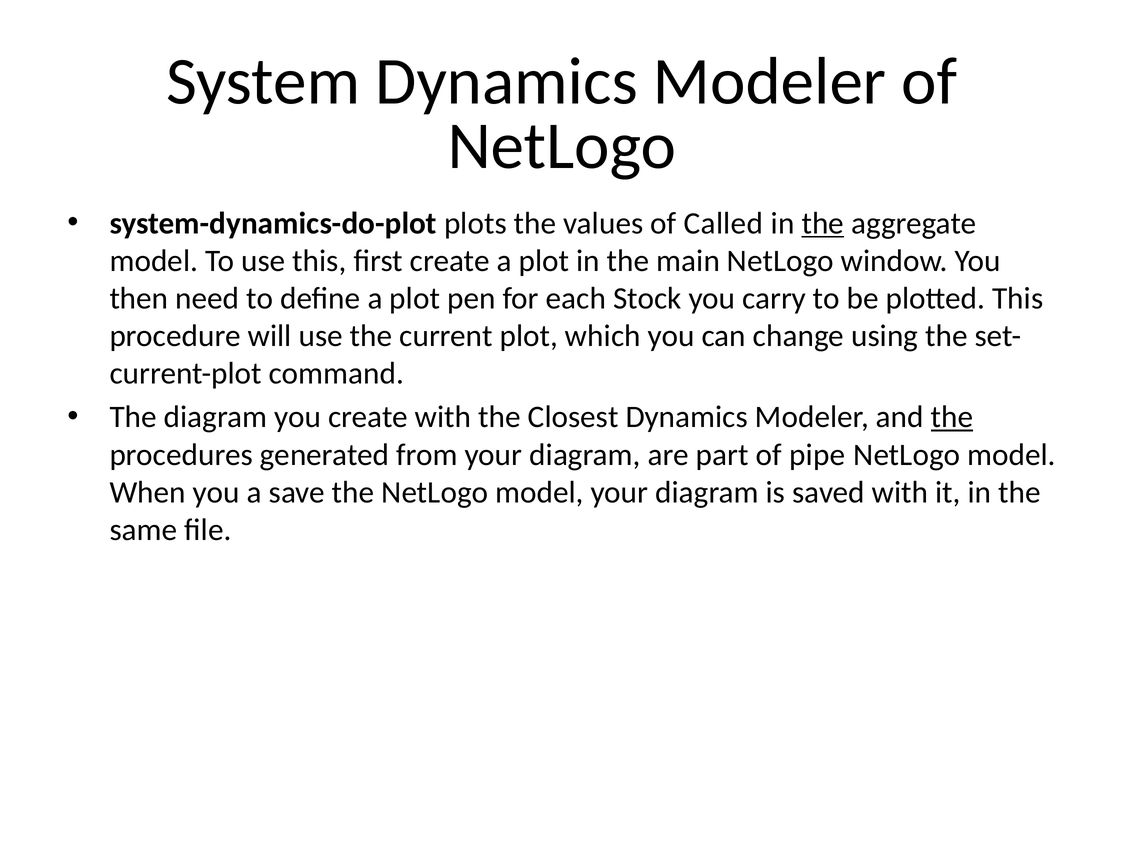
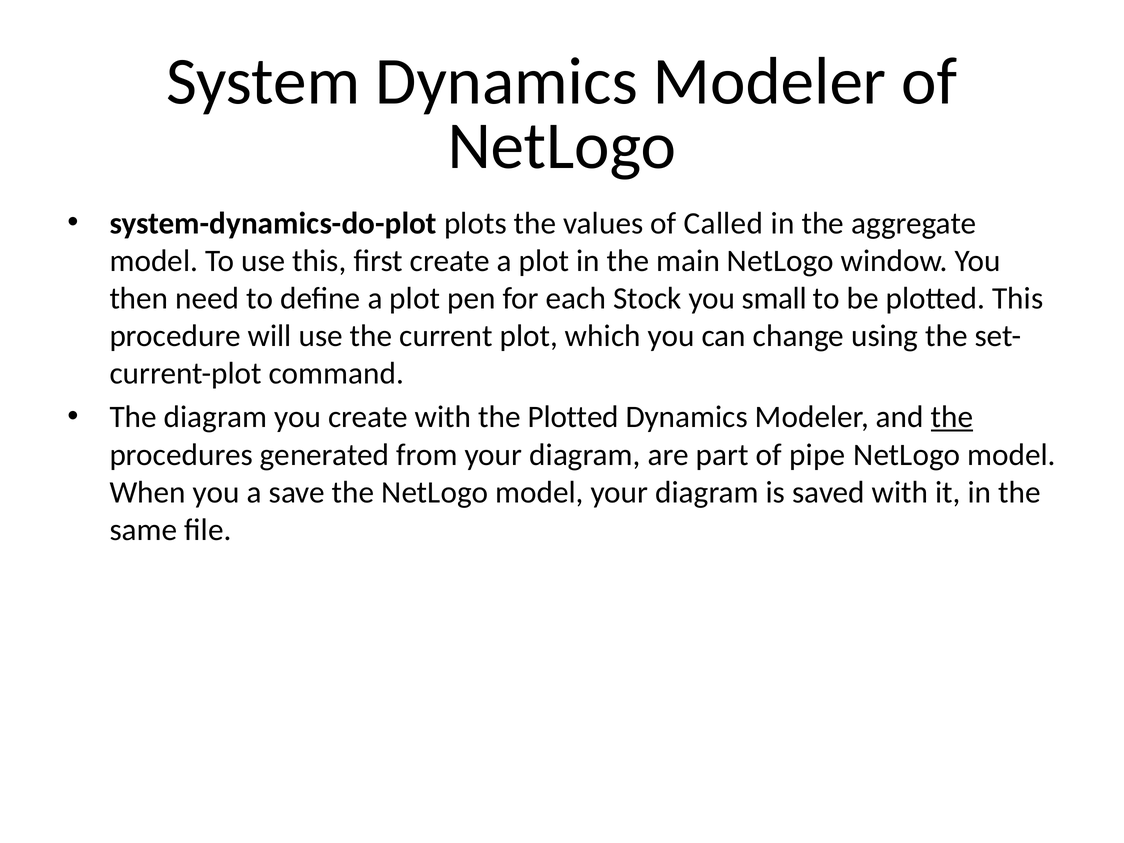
the at (823, 223) underline: present -> none
carry: carry -> small
the Closest: Closest -> Plotted
